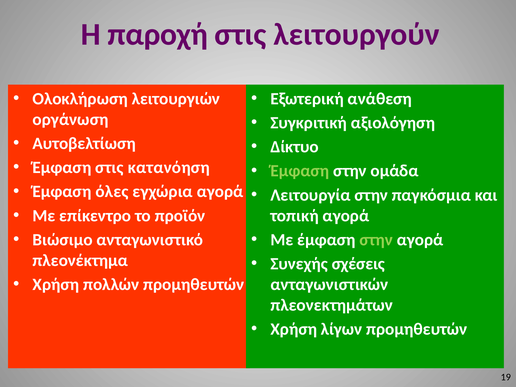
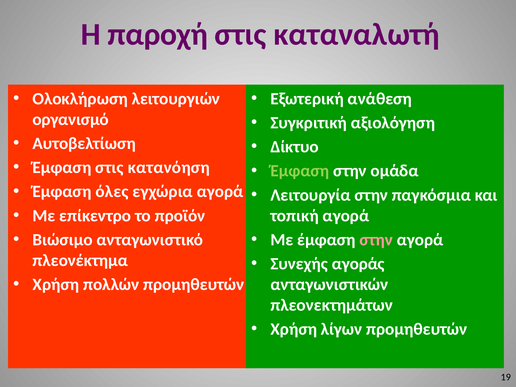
λειτουργούν: λειτουργούν -> καταναλωτή
οργάνωση: οργάνωση -> οργανισμό
στην at (376, 240) colour: light green -> pink
σχέσεις: σχέσεις -> αγοράς
